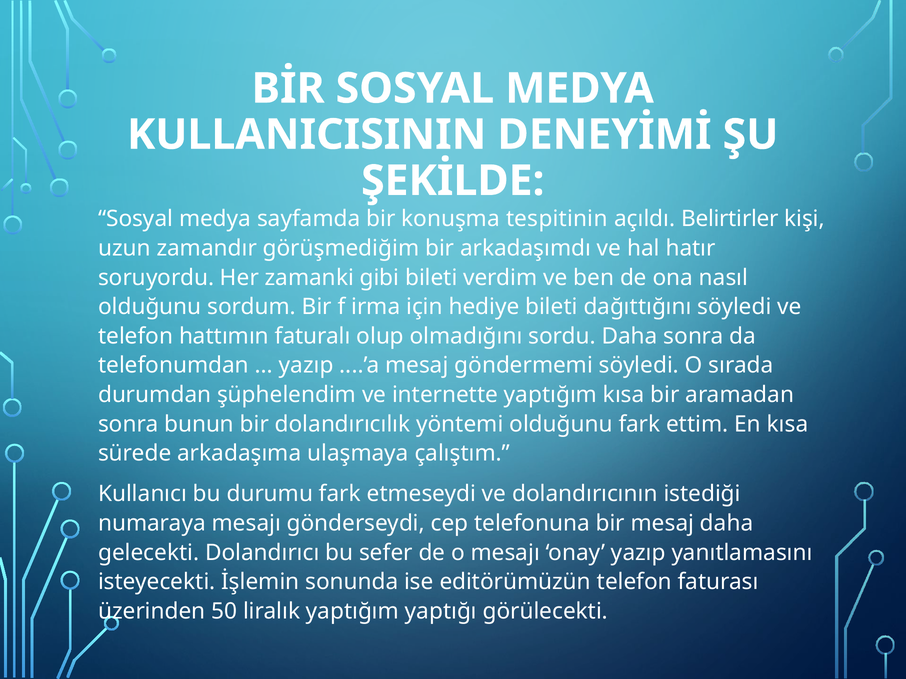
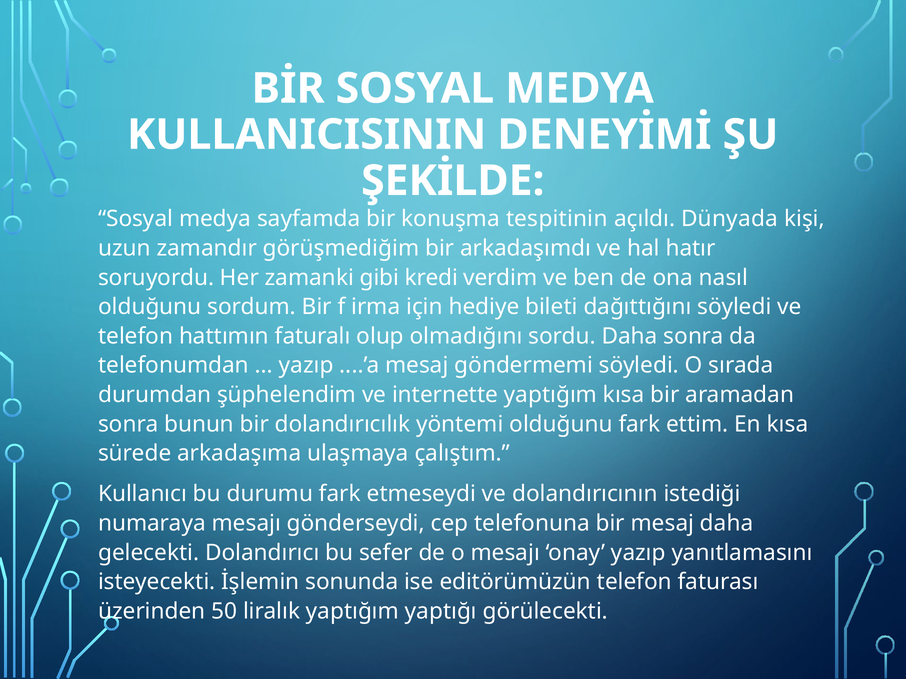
Belirtirler: Belirtirler -> Dünyada
gibi bileti: bileti -> kredi
